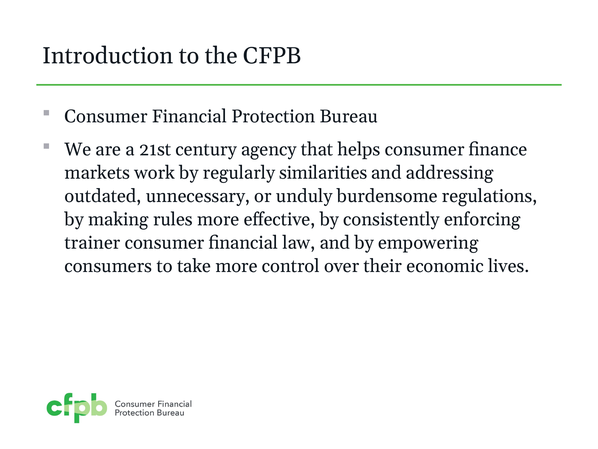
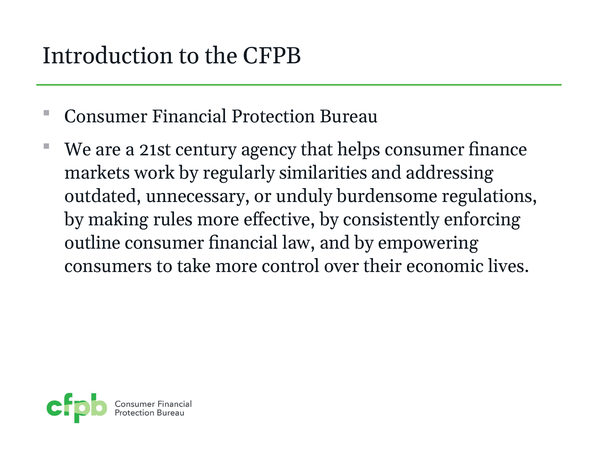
trainer: trainer -> outline
